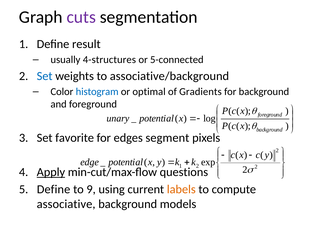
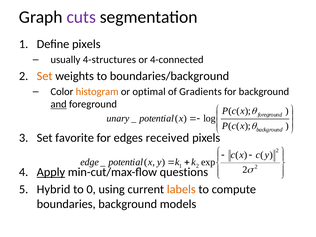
Define result: result -> pixels
5-connected: 5-connected -> 4-connected
Set at (45, 76) colour: blue -> orange
associative/background: associative/background -> boundaries/background
histogram colour: blue -> orange
and underline: none -> present
segment: segment -> received
Define at (54, 189): Define -> Hybrid
9: 9 -> 0
associative: associative -> boundaries
